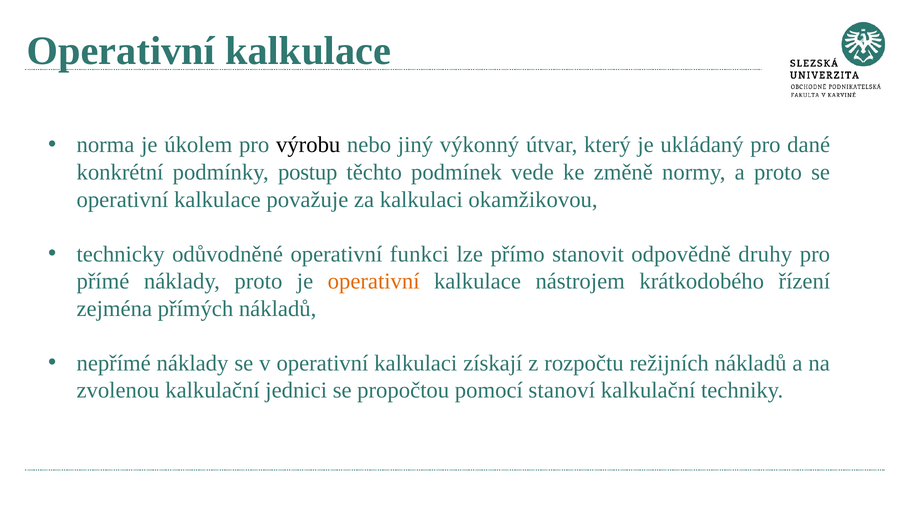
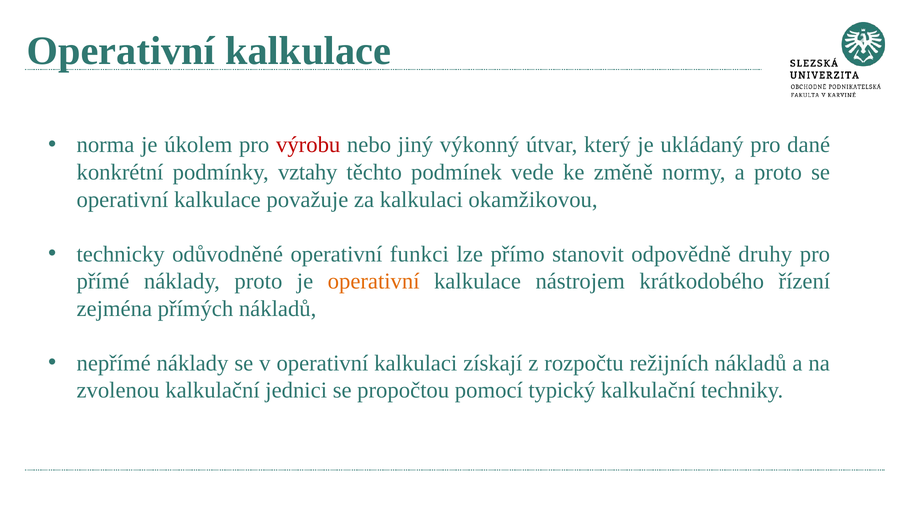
výrobu colour: black -> red
postup: postup -> vztahy
stanoví: stanoví -> typický
